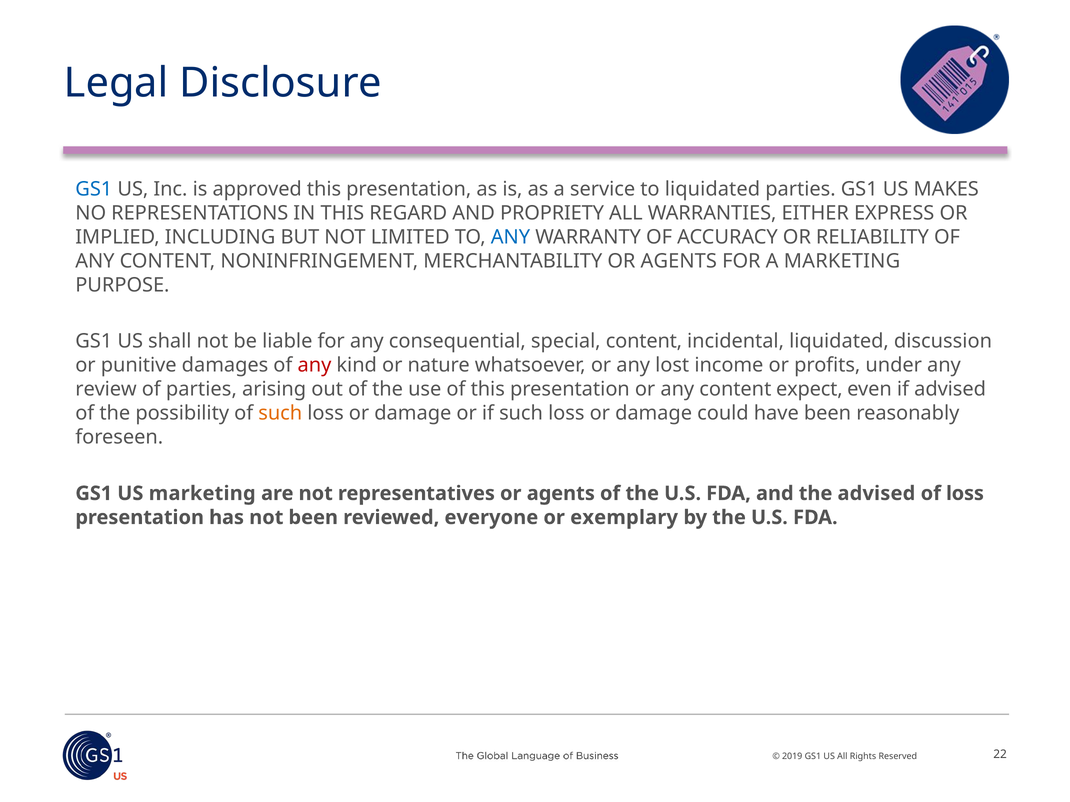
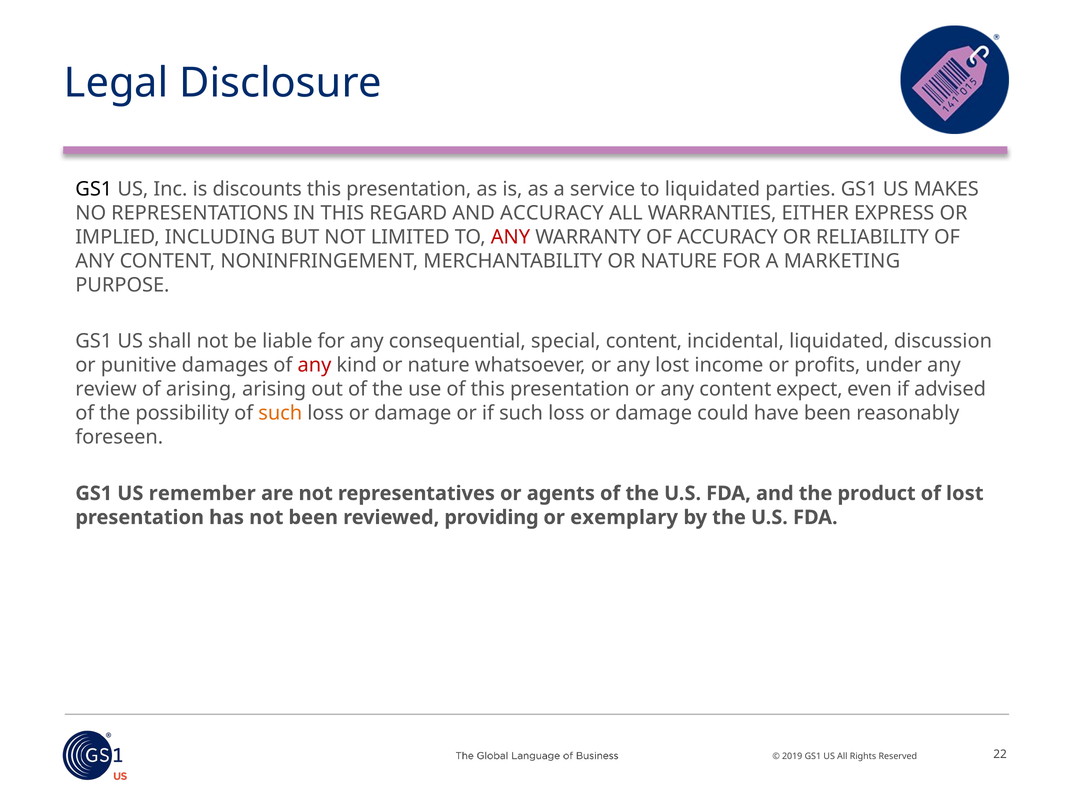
GS1 at (94, 189) colour: blue -> black
approved: approved -> discounts
AND PROPRIETY: PROPRIETY -> ACCURACY
ANY at (510, 237) colour: blue -> red
MERCHANTABILITY OR AGENTS: AGENTS -> NATURE
of parties: parties -> arising
US marketing: marketing -> remember
the advised: advised -> product
of loss: loss -> lost
everyone: everyone -> providing
